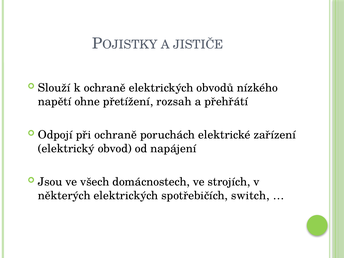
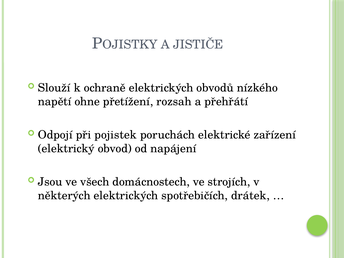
při ochraně: ochraně -> pojistek
switch: switch -> drátek
